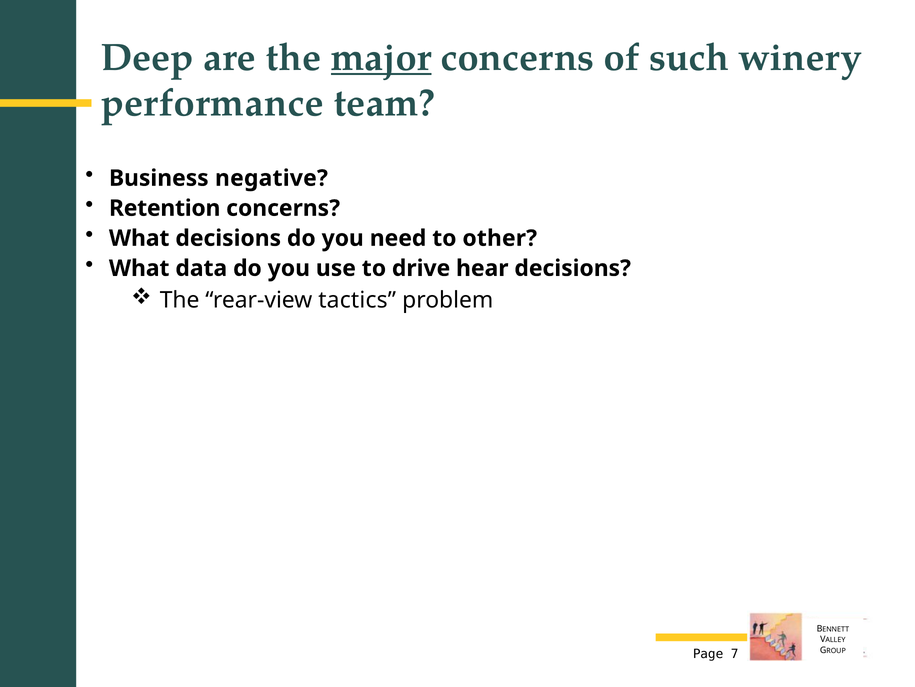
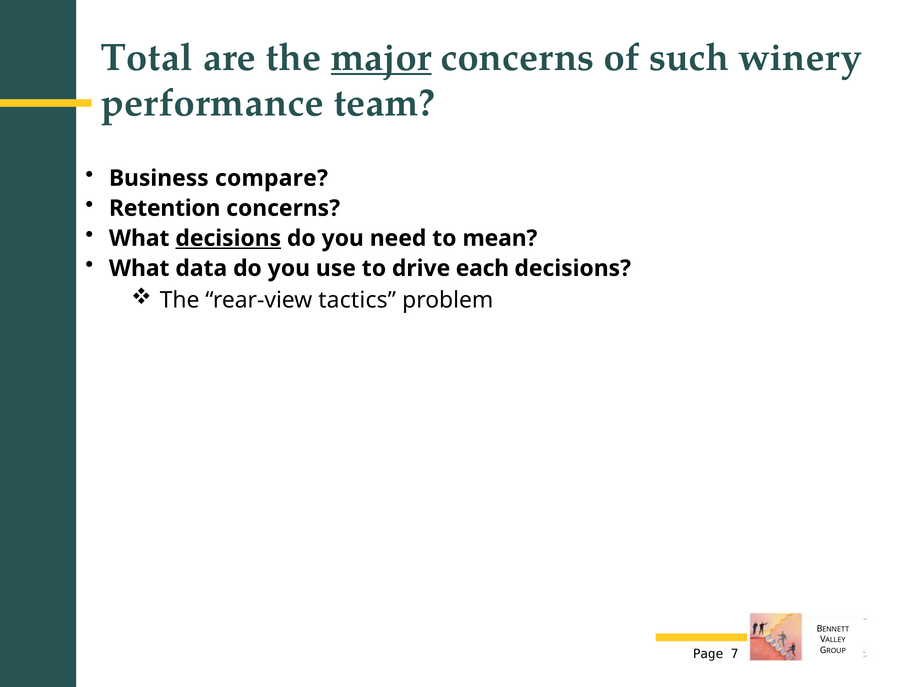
Deep: Deep -> Total
negative: negative -> compare
decisions at (228, 238) underline: none -> present
other: other -> mean
hear: hear -> each
